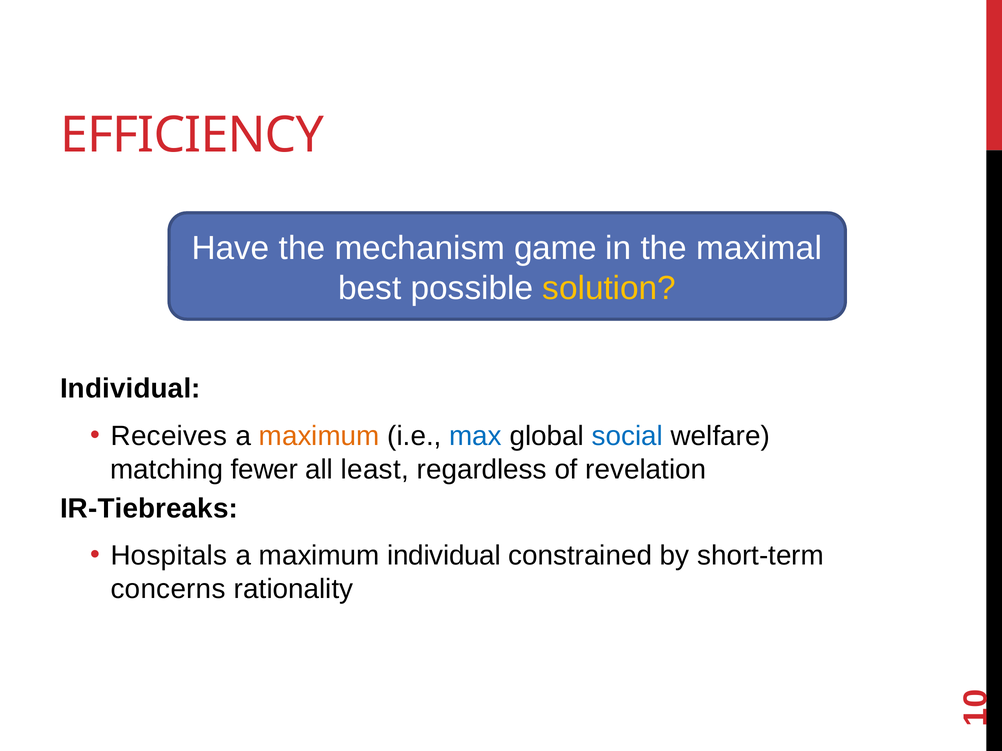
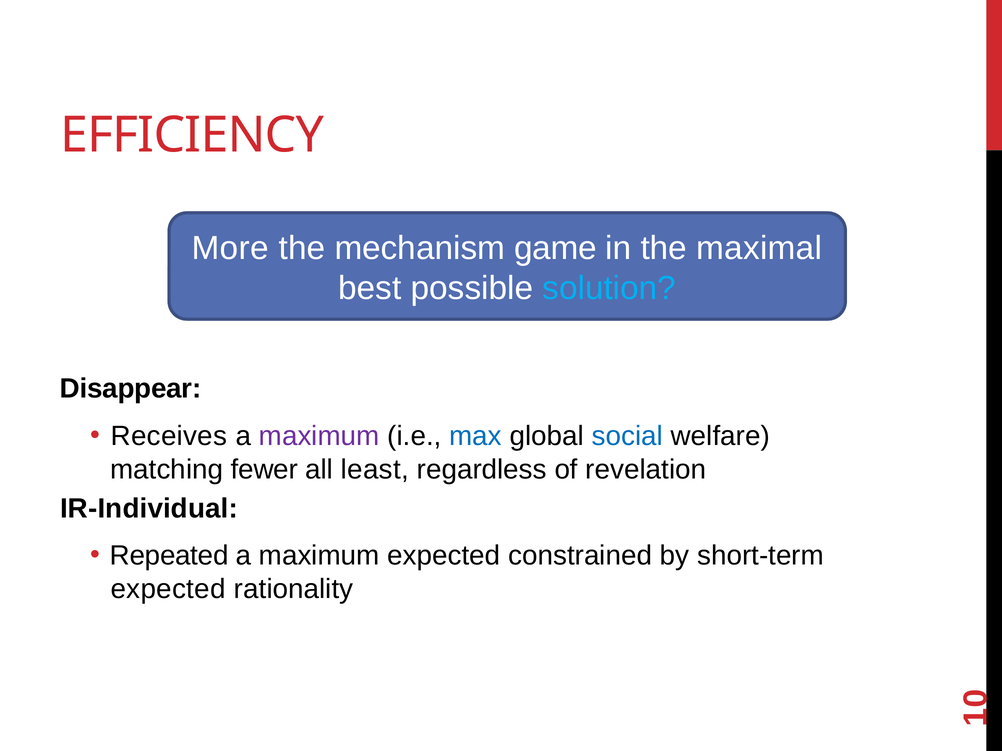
Have: Have -> More
solution colour: yellow -> light blue
Individual at (130, 389): Individual -> Disappear
maximum at (319, 436) colour: orange -> purple
IR-Tiebreaks: IR-Tiebreaks -> IR-Individual
Hospitals: Hospitals -> Repeated
maximum individual: individual -> expected
concerns at (168, 589): concerns -> expected
